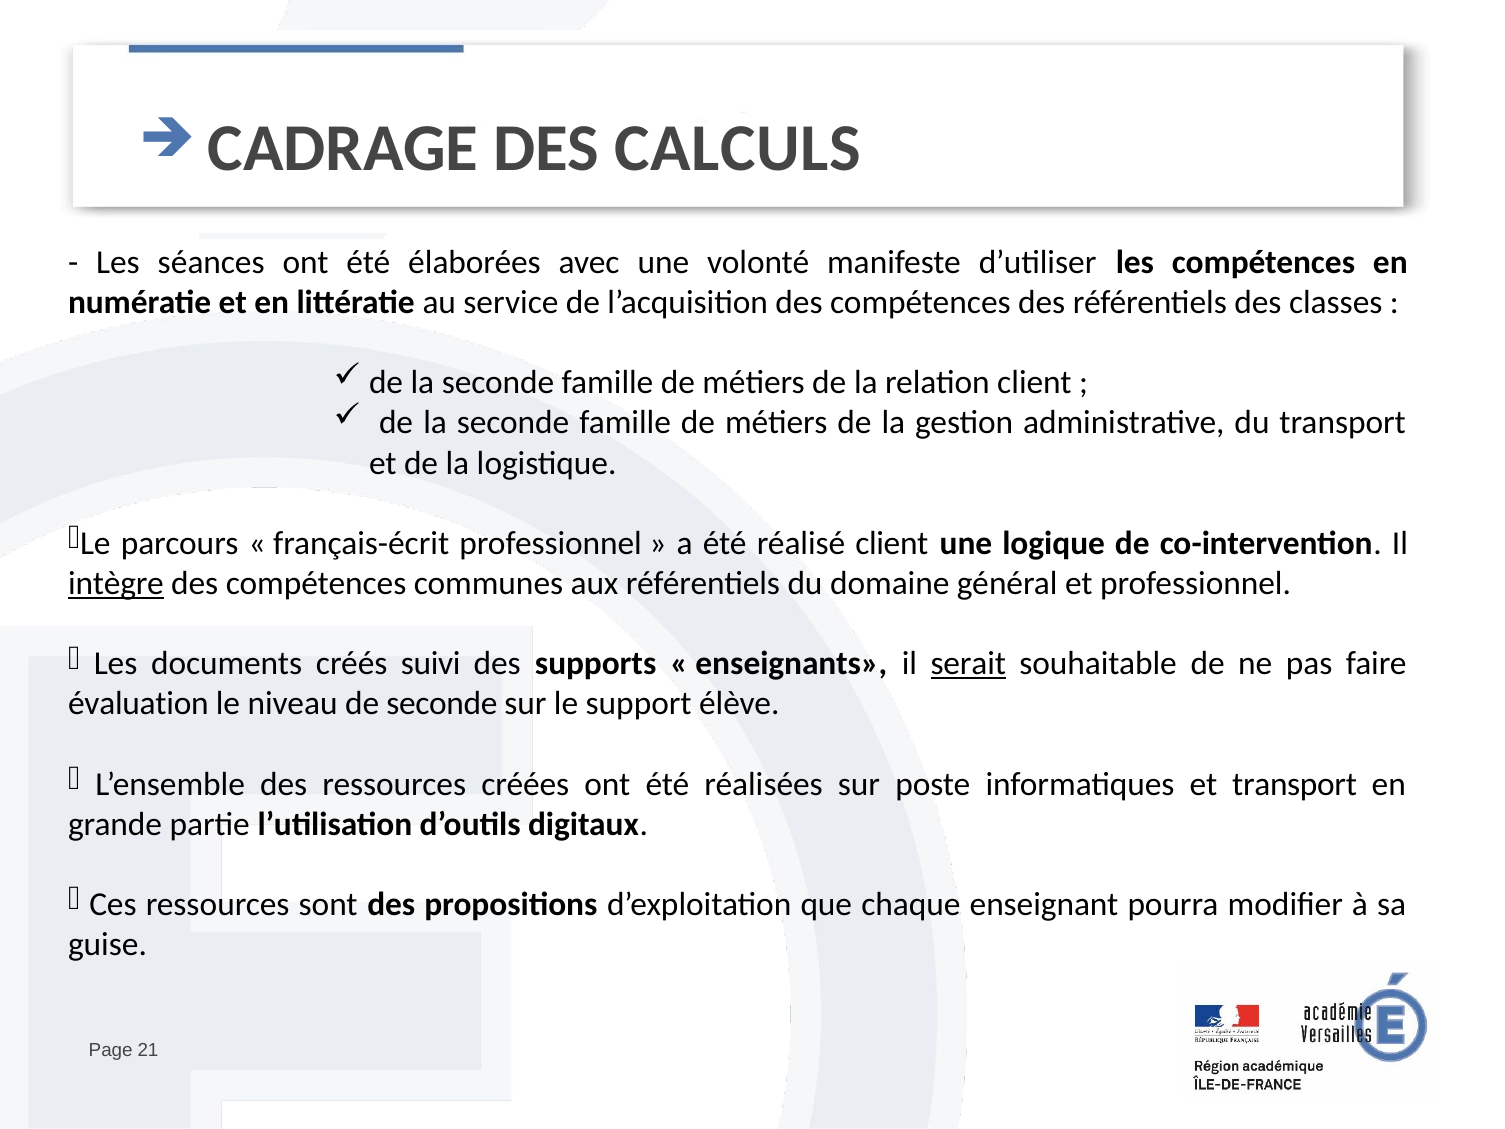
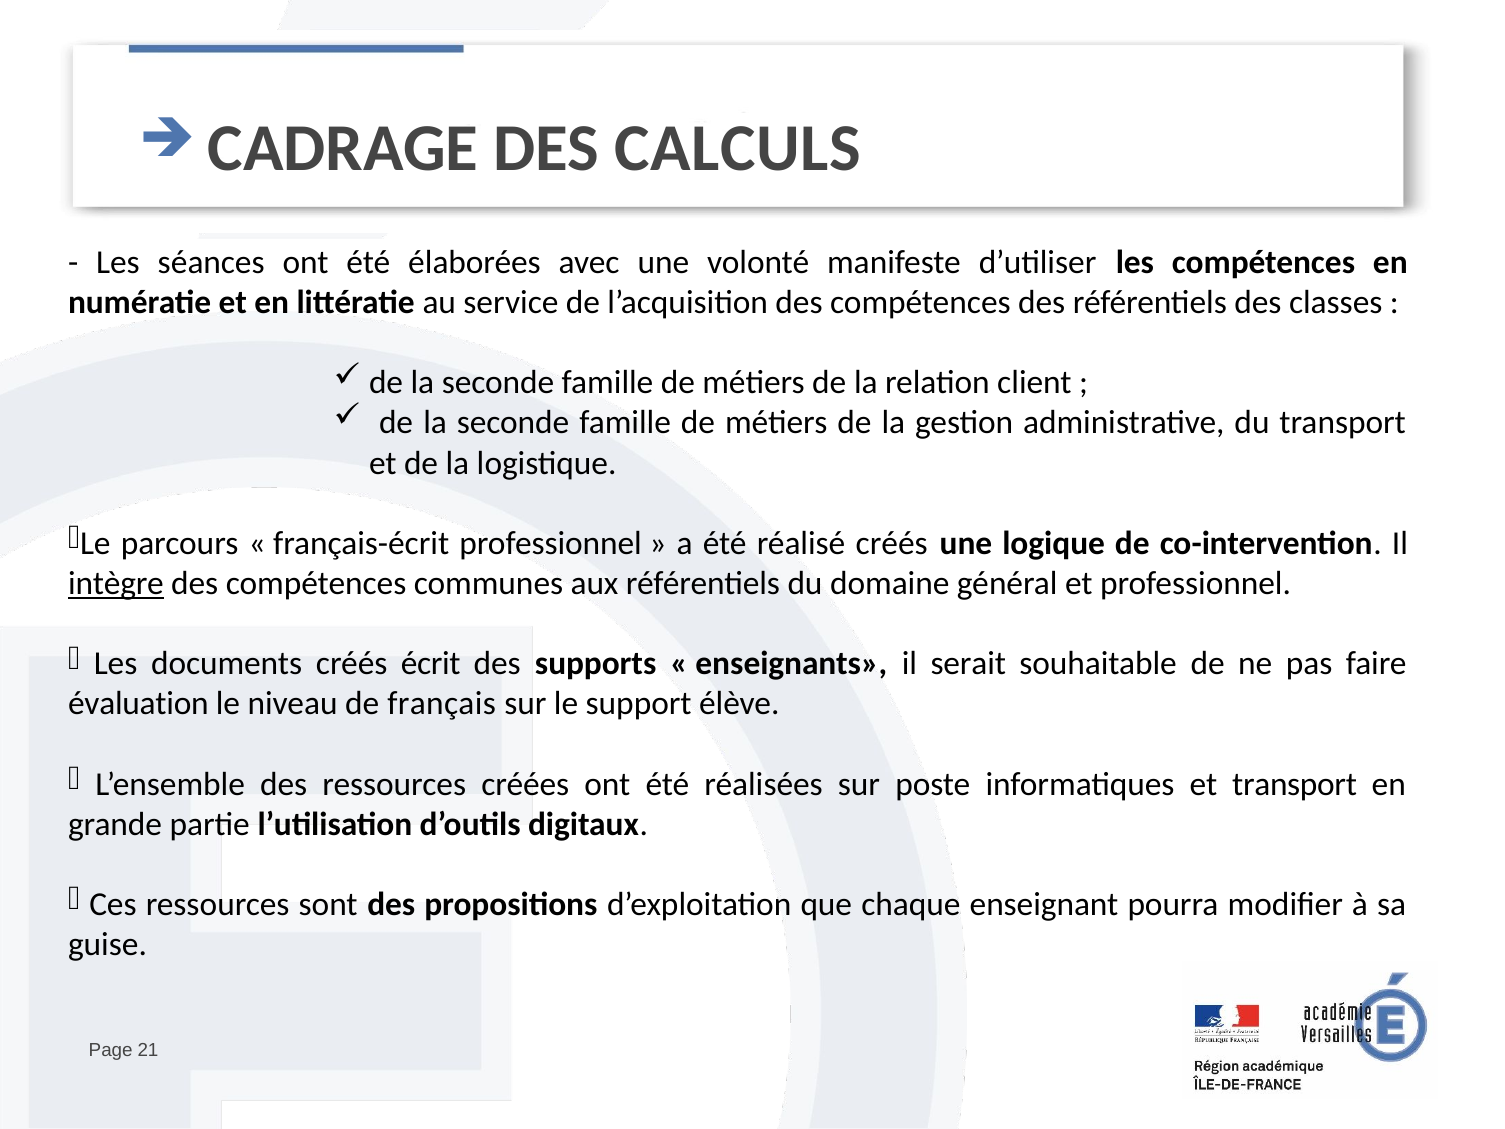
réalisé client: client -> créés
suivi: suivi -> écrit
serait underline: present -> none
de seconde: seconde -> français
